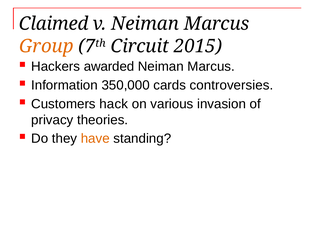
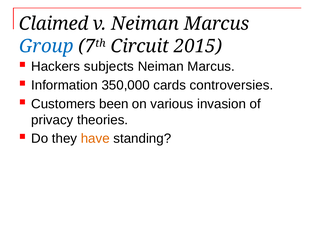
Group colour: orange -> blue
awarded: awarded -> subjects
hack: hack -> been
